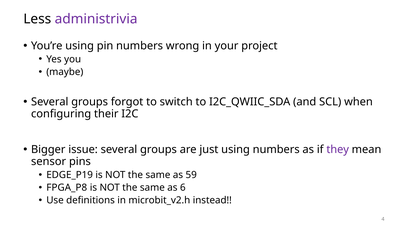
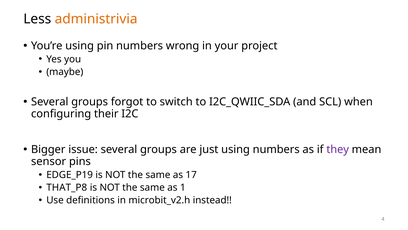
administrivia colour: purple -> orange
59: 59 -> 17
FPGA_P8: FPGA_P8 -> THAT_P8
6: 6 -> 1
